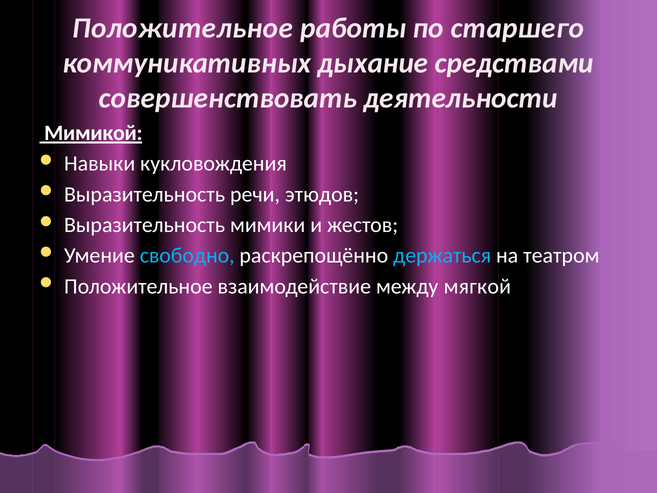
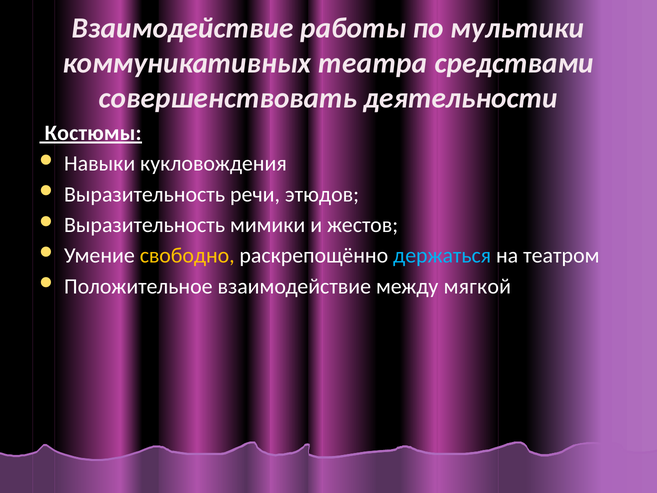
Положительное at (183, 28): Положительное -> Взаимодействие
старшего: старшего -> мультики
дыхание: дыхание -> театра
Мимикой: Мимикой -> Костюмы
свободно colour: light blue -> yellow
